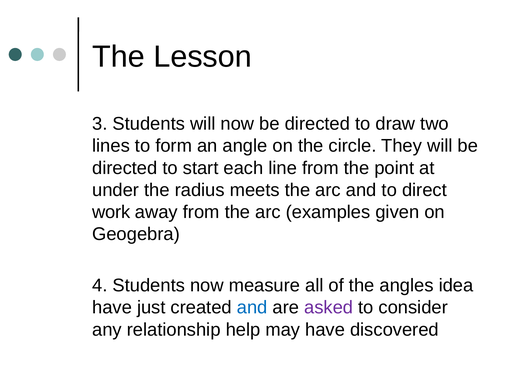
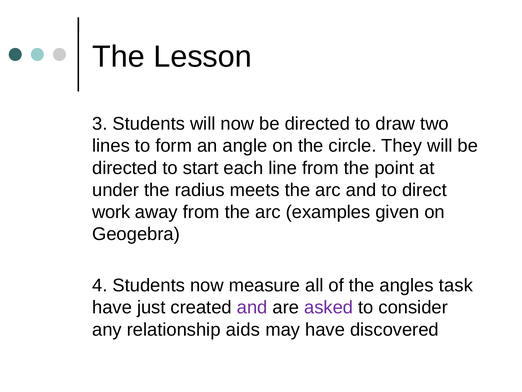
idea: idea -> task
and at (252, 307) colour: blue -> purple
help: help -> aids
